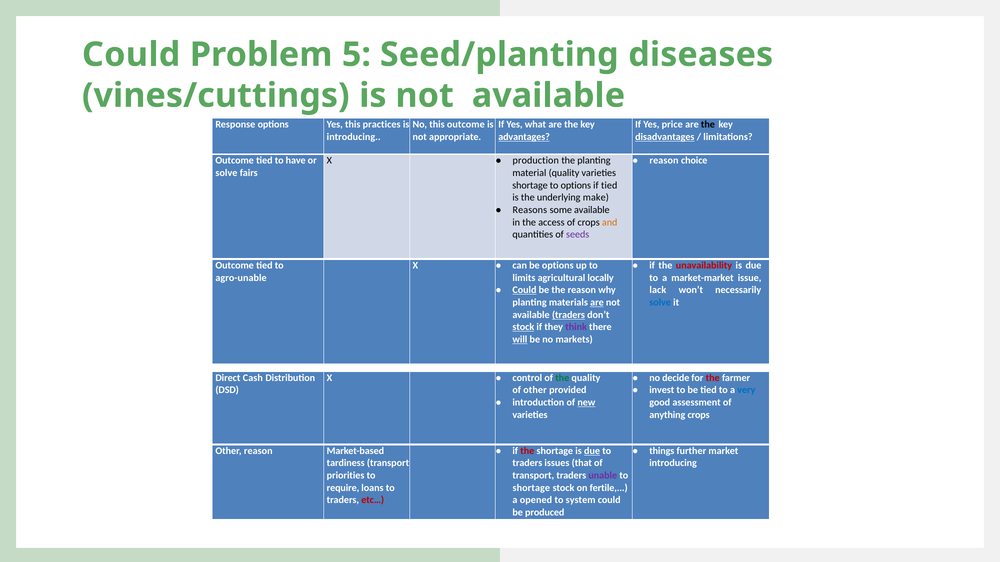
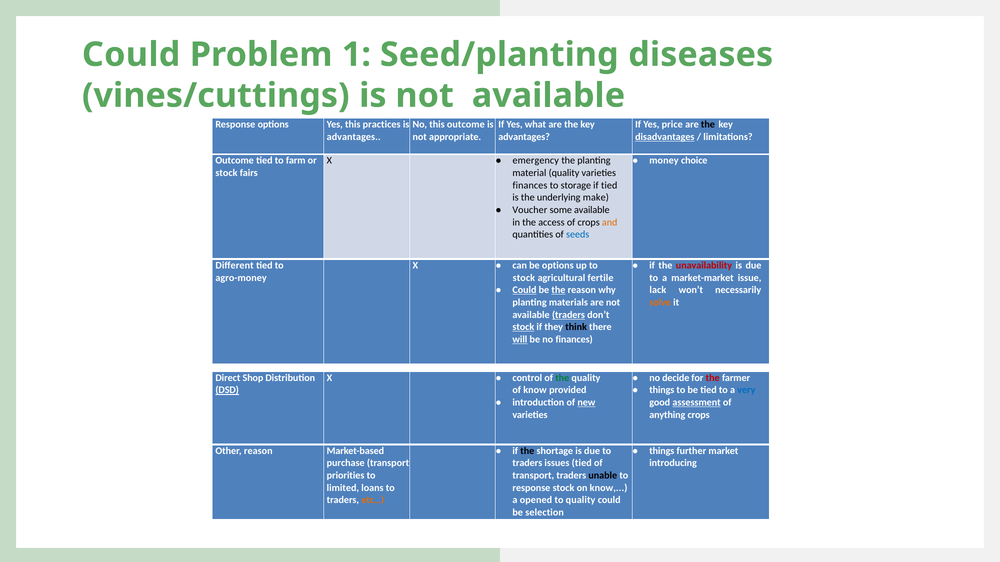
5: 5 -> 1
introducing at (354, 137): introducing -> advantages
advantages at (524, 137) underline: present -> none
reason at (664, 161): reason -> money
have: have -> farm
production: production -> emergency
solve at (226, 173): solve -> stock
shortage at (530, 185): shortage -> finances
to options: options -> storage
Reasons: Reasons -> Voucher
seeds colour: purple -> blue
Outcome at (235, 266): Outcome -> Diﬀerent
agro-unable: agro-unable -> agro-money
limits at (524, 278): limits -> stock
locally: locally -> fertile
the at (558, 290) underline: none -> present
are at (597, 303) underline: present -> none
solve at (660, 303) colour: blue -> orange
think colour: purple -> black
no markets: markets -> finances
Cash: Cash -> Shop
invest at (662, 391): invest -> things
DSD underline: none -> present
of other: other -> know
assessment underline: none -> present
the at (527, 451) colour: red -> black
due at (592, 451) underline: present -> none
tardiness: tardiness -> purchase
issues that: that -> tied
unable colour: purple -> black
require: require -> limited
shortage at (531, 488): shortage -> response
on fertile: fertile -> know
etc… colour: red -> orange
to system: system -> quality
produced: produced -> selection
